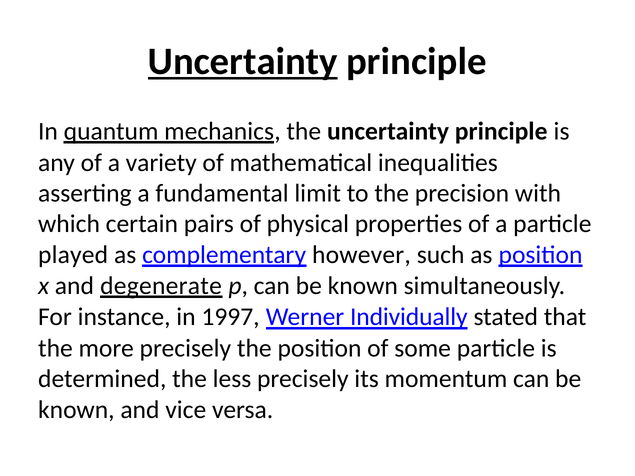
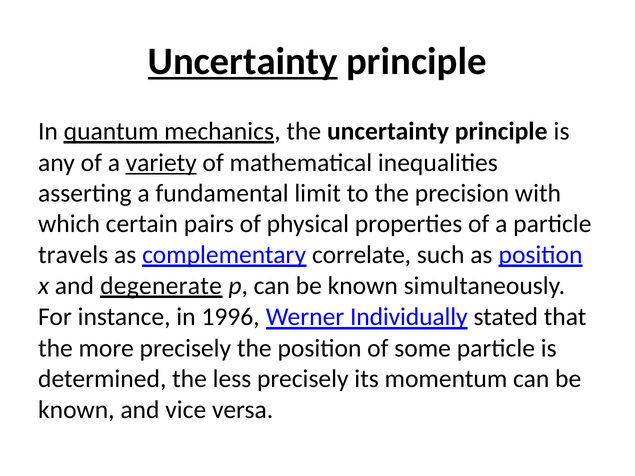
variety underline: none -> present
played: played -> travels
however: however -> correlate
1997: 1997 -> 1996
